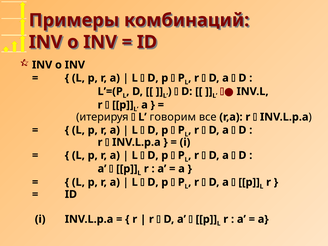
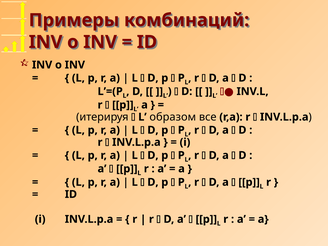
говорим: говорим -> образом
